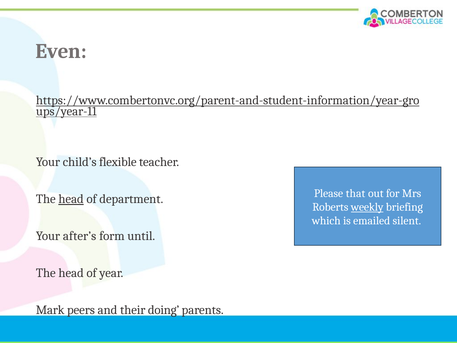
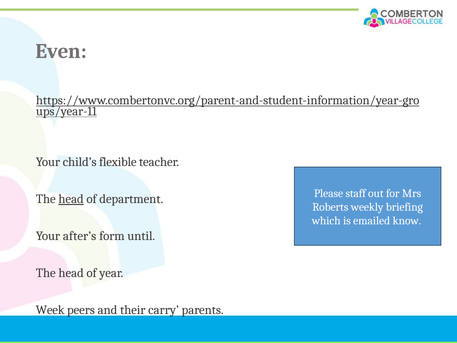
that: that -> staff
weekly underline: present -> none
silent: silent -> know
Mark: Mark -> Week
doing: doing -> carry
